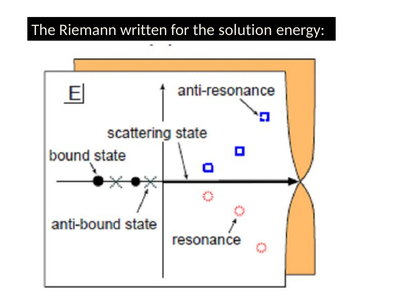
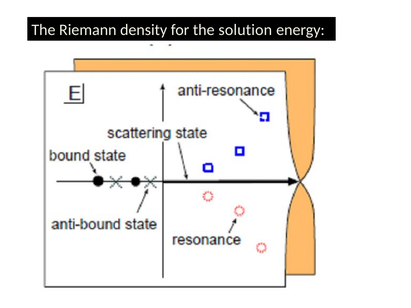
written: written -> density
